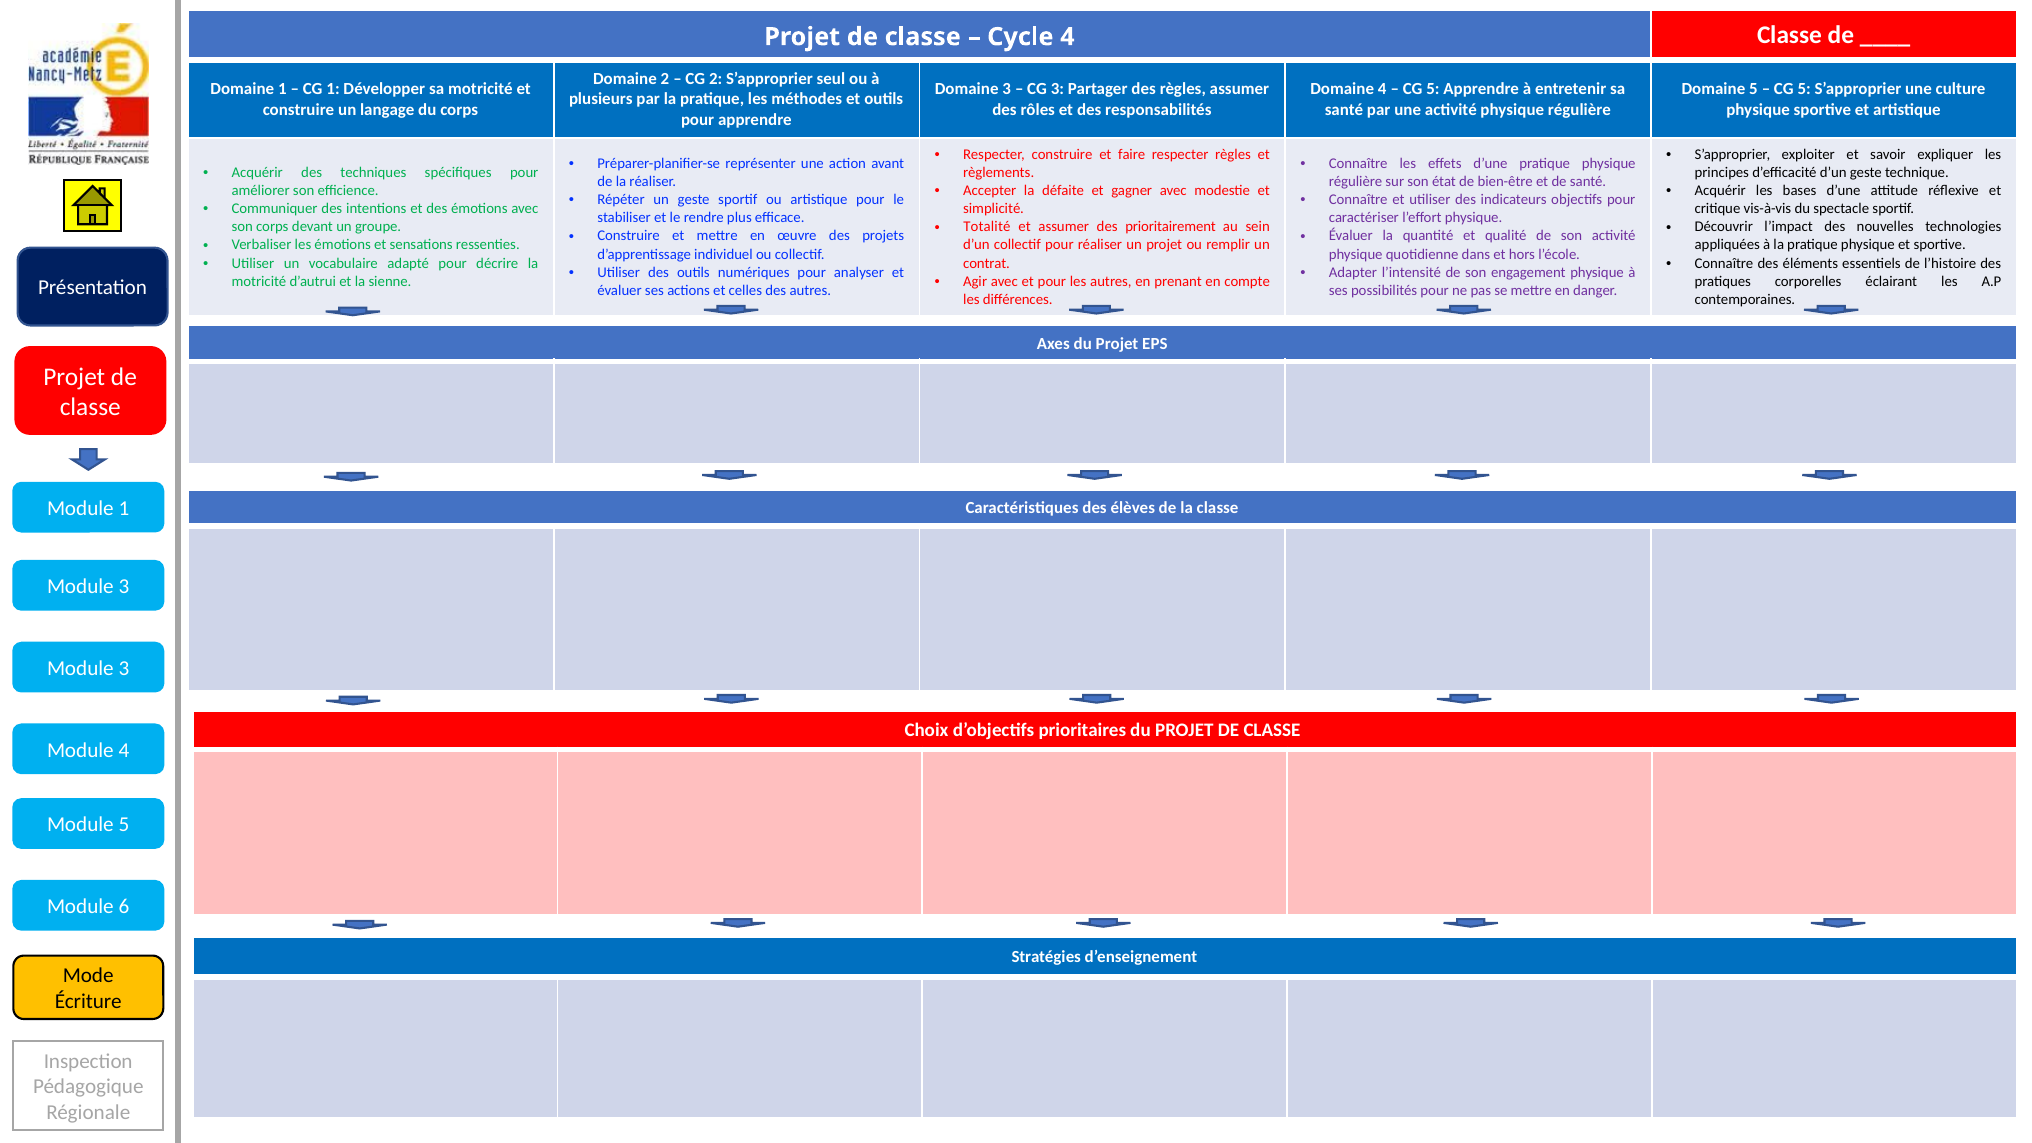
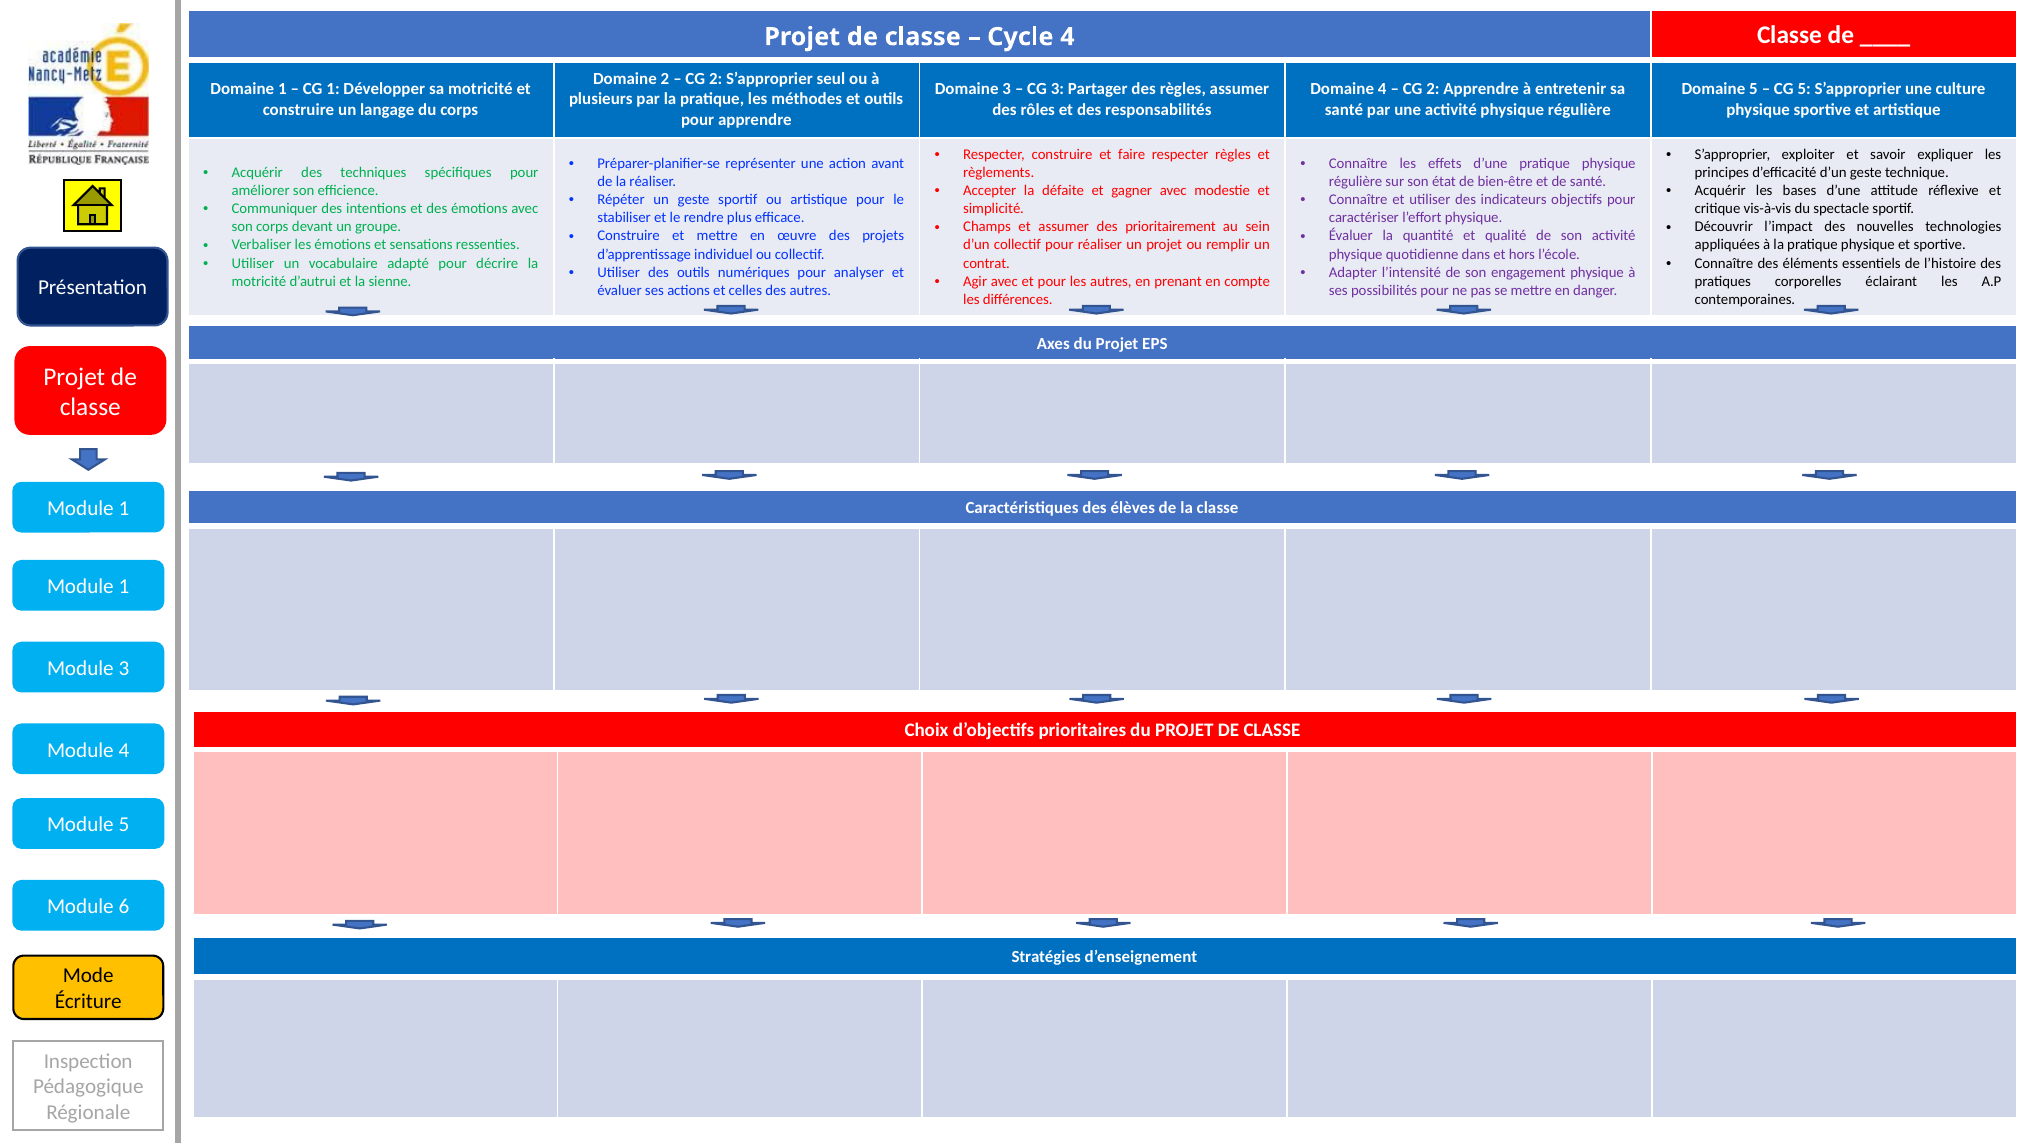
5 at (1433, 89): 5 -> 2
Totalité: Totalité -> Champs
3 at (124, 587): 3 -> 1
